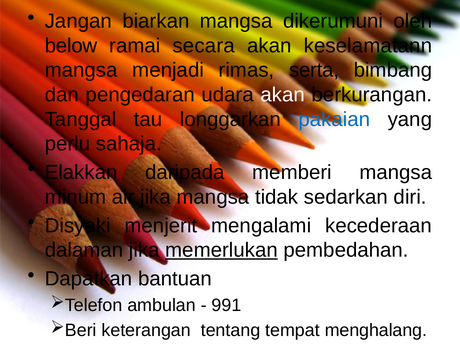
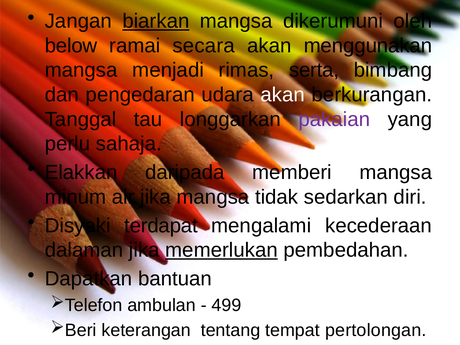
biarkan underline: none -> present
keselamatann: keselamatann -> menggunakan
pakaian colour: blue -> purple
menjerit: menjerit -> terdapat
991: 991 -> 499
menghalang: menghalang -> pertolongan
